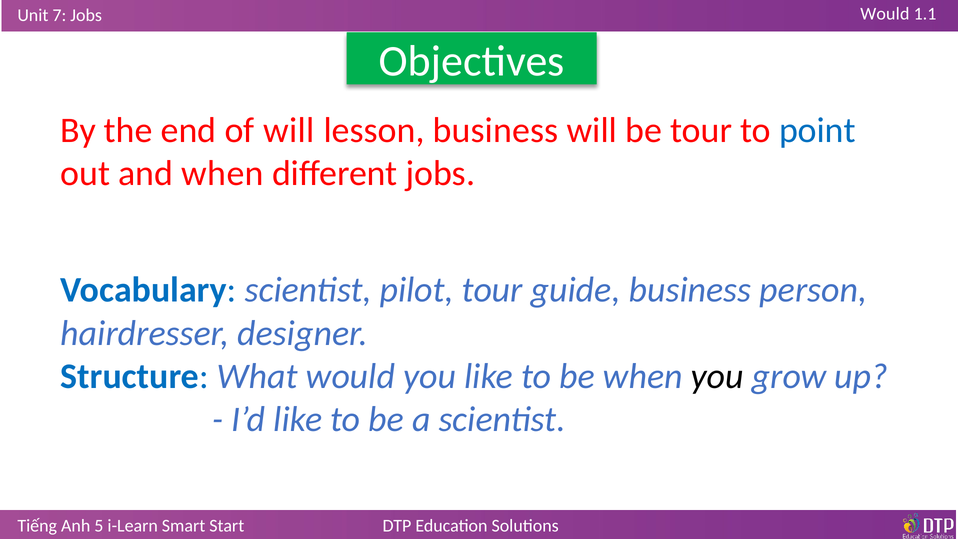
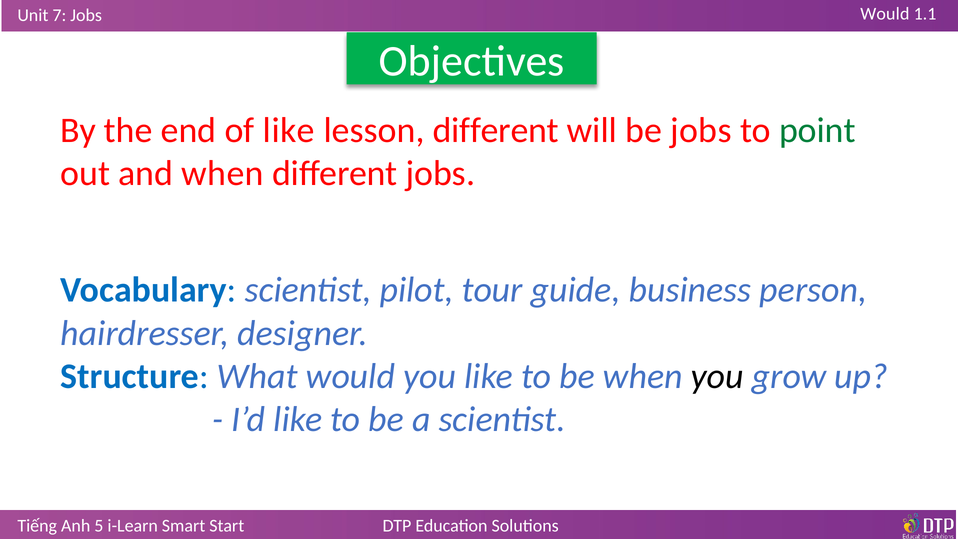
of will: will -> like
lesson business: business -> different
be tour: tour -> jobs
point colour: blue -> green
